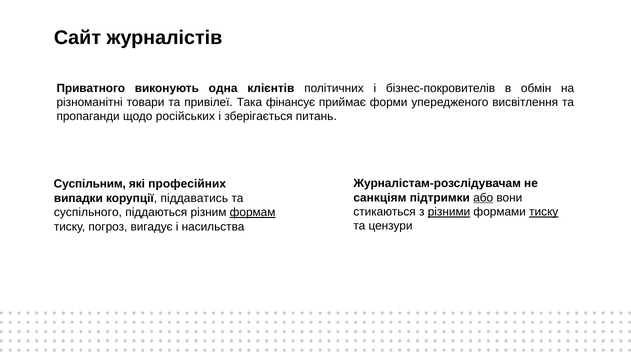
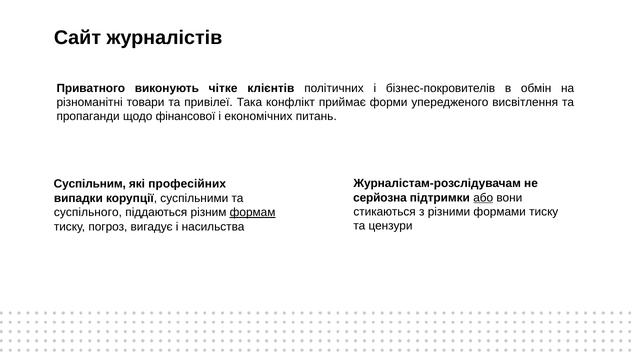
одна: одна -> чітке
фінансує: фінансує -> конфлікт
російських: російських -> фінансової
зберігається: зберігається -> економічних
санкціям: санкціям -> серйозна
піддаватись: піддаватись -> суспільними
різними underline: present -> none
тиску at (544, 212) underline: present -> none
